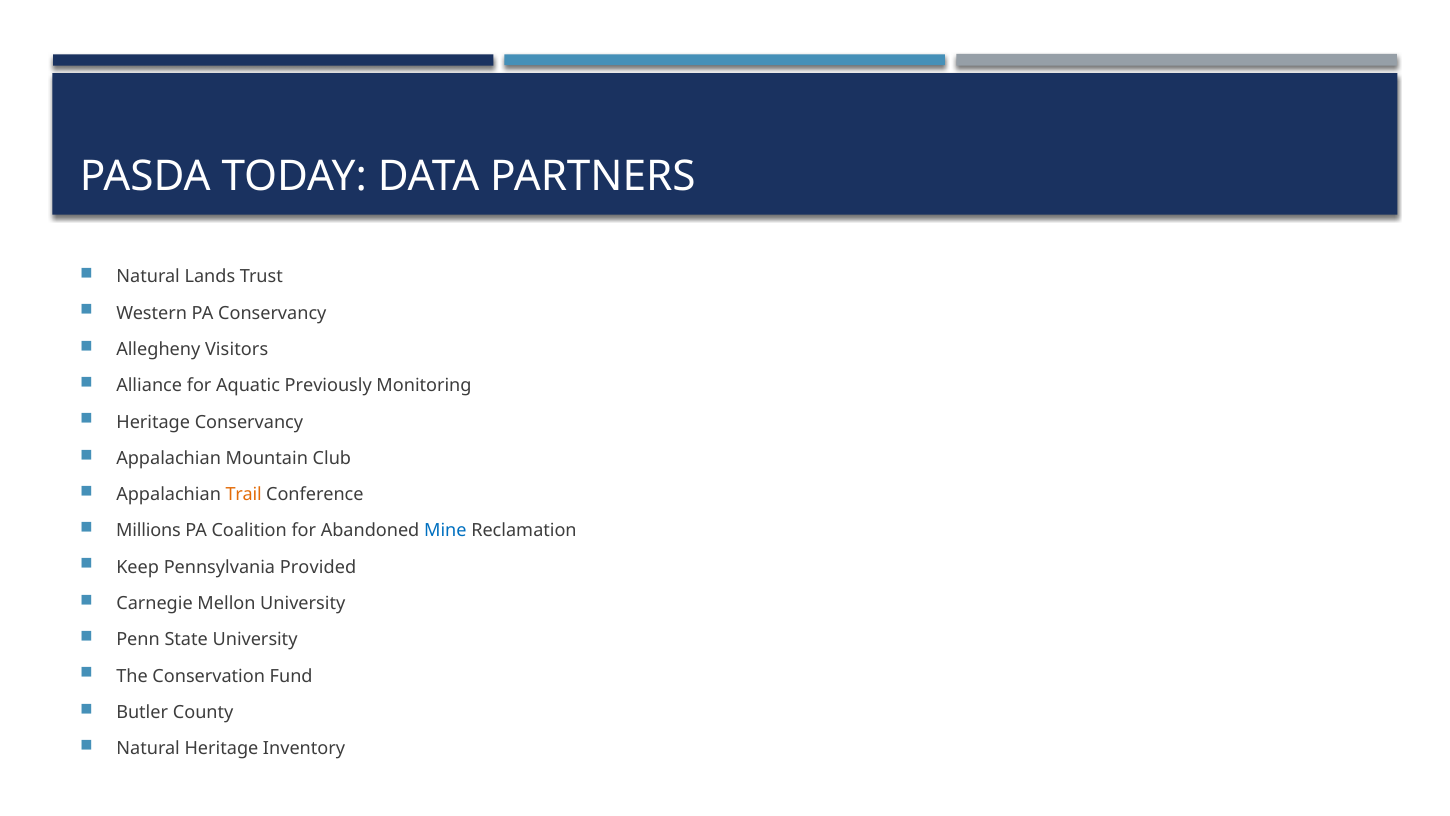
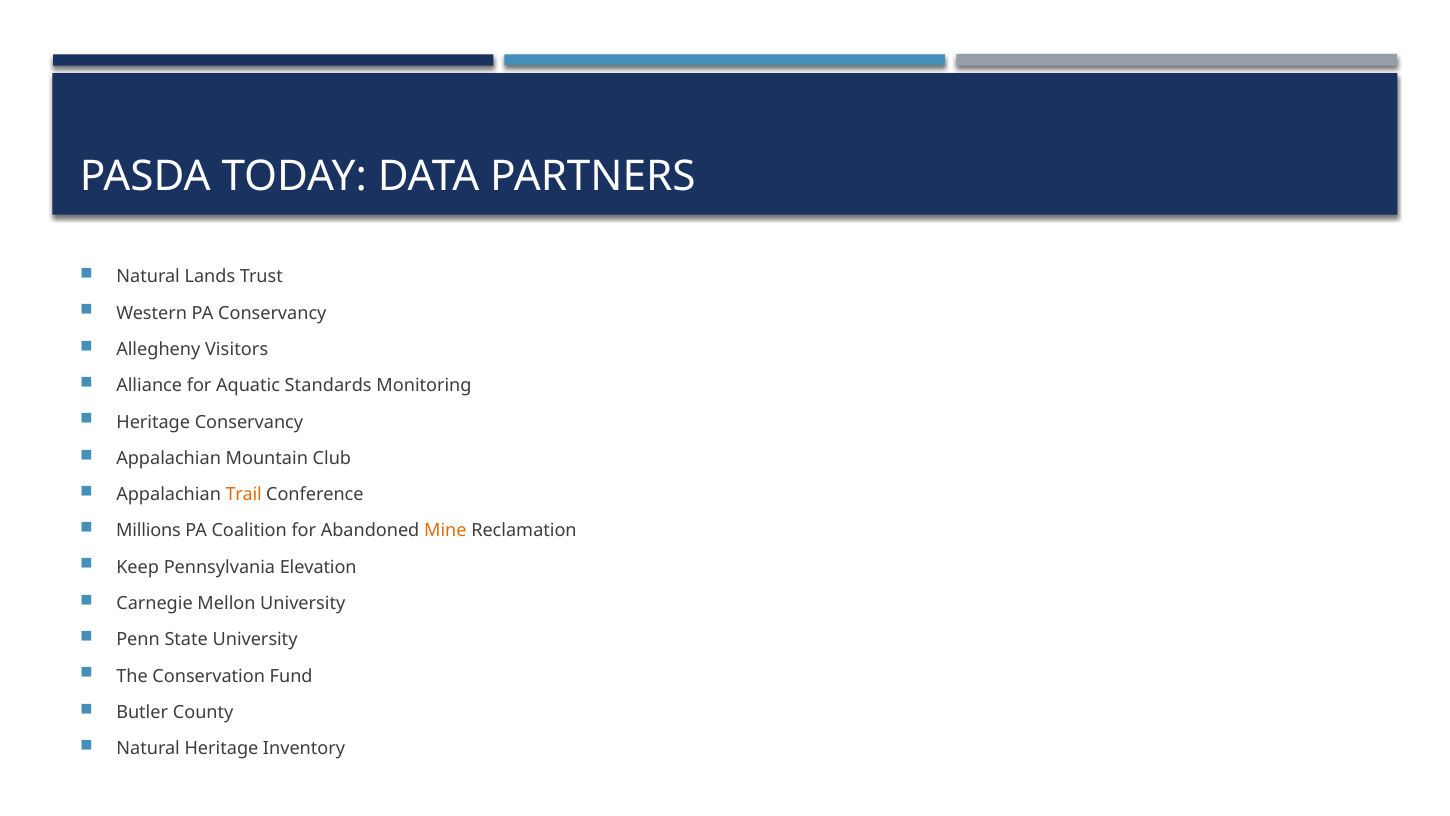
Previously: Previously -> Standards
Mine colour: blue -> orange
Provided: Provided -> Elevation
